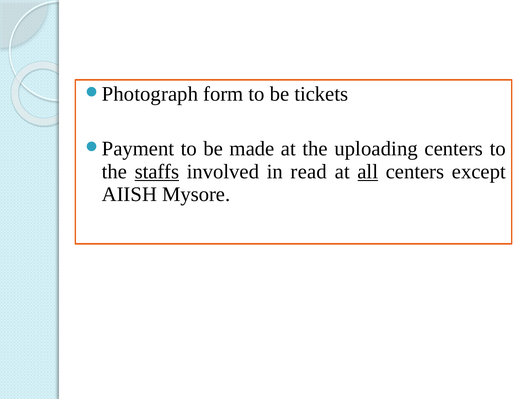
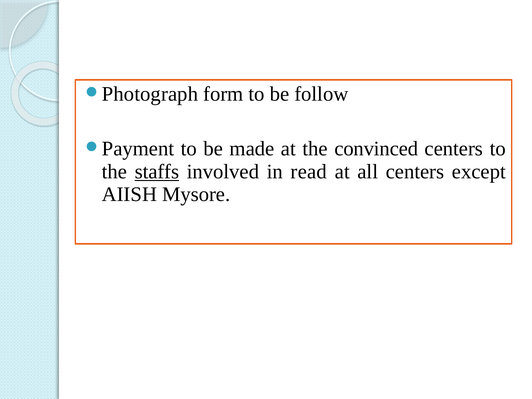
tickets: tickets -> follow
uploading: uploading -> convinced
all underline: present -> none
